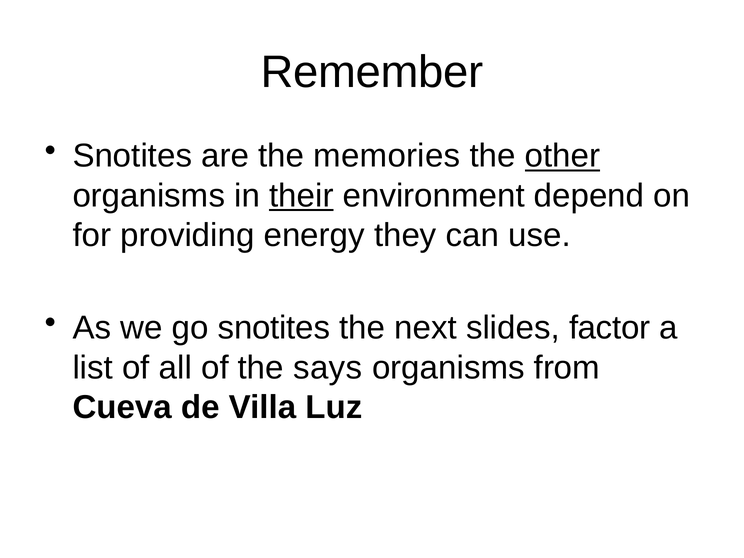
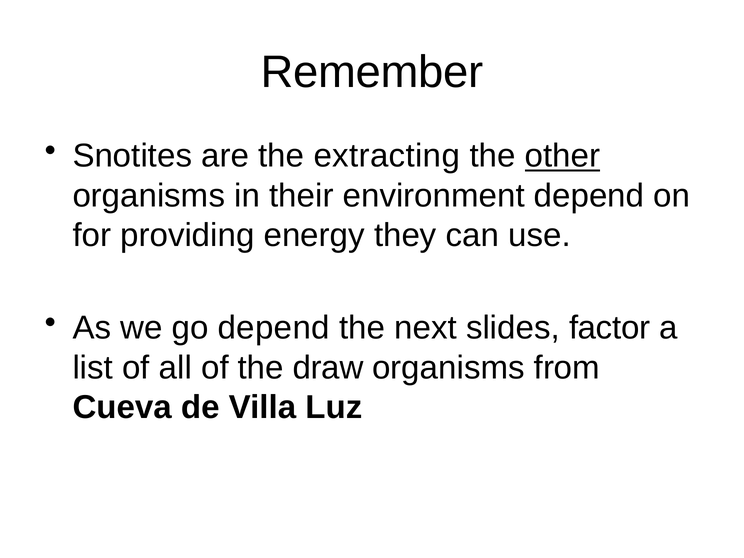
memories: memories -> extracting
their underline: present -> none
go snotites: snotites -> depend
says: says -> draw
